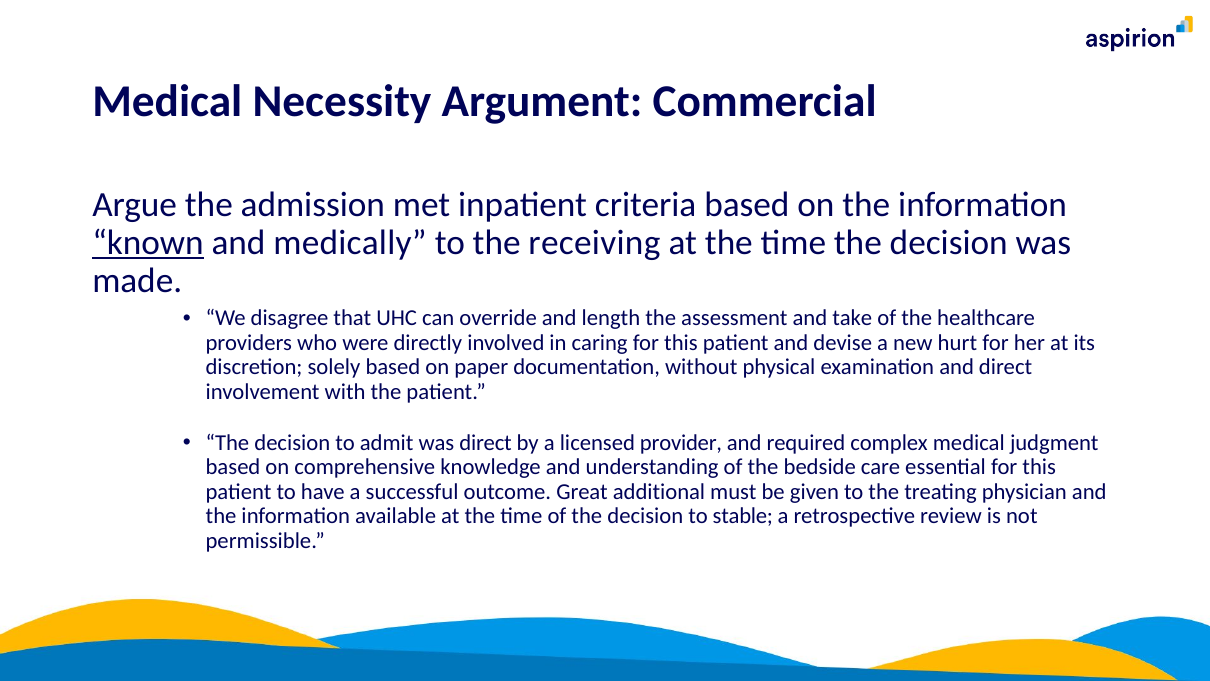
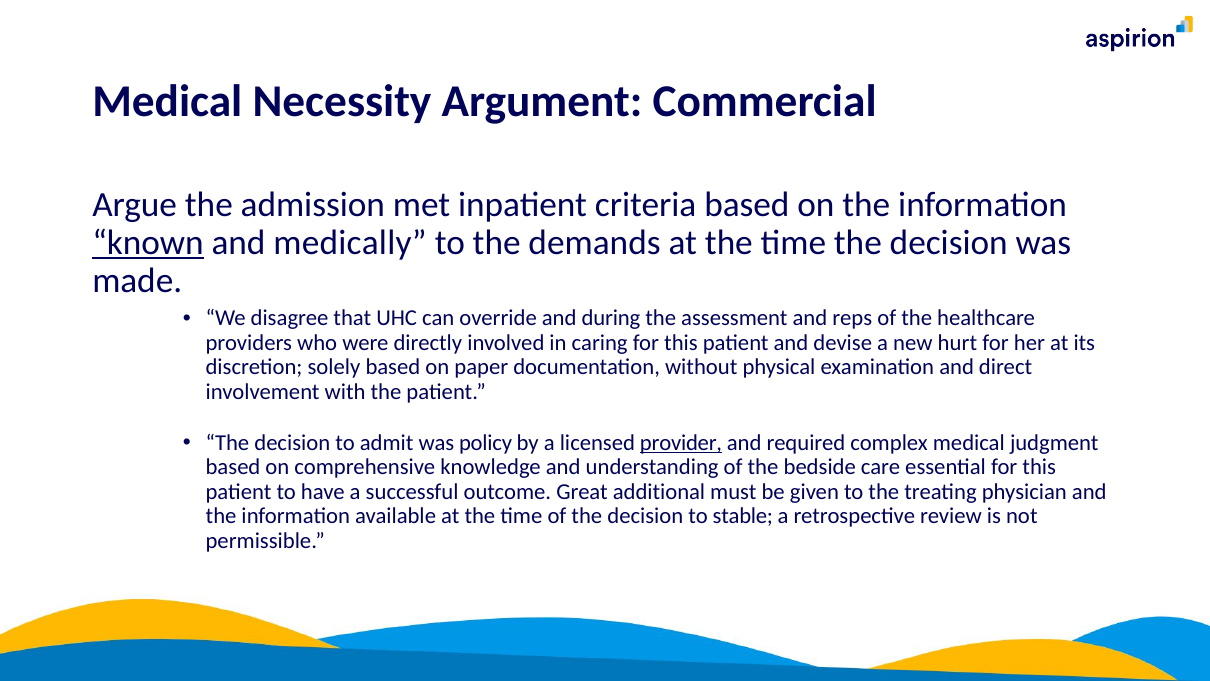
receiving: receiving -> demands
length: length -> during
take: take -> reps
was direct: direct -> policy
provider underline: none -> present
